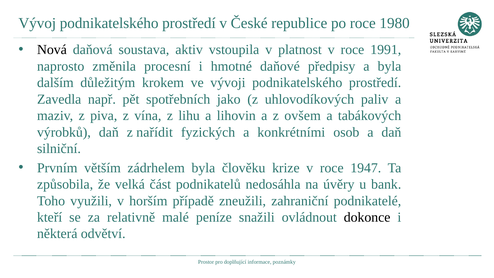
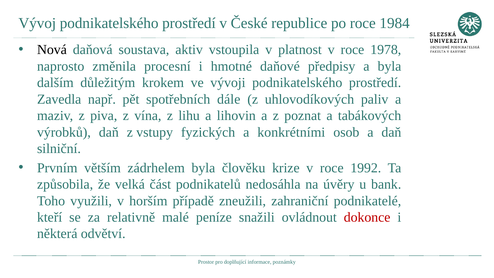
1980: 1980 -> 1984
1991: 1991 -> 1978
jako: jako -> dále
ovšem: ovšem -> poznat
nařídit: nařídit -> vstupy
1947: 1947 -> 1992
dokonce colour: black -> red
